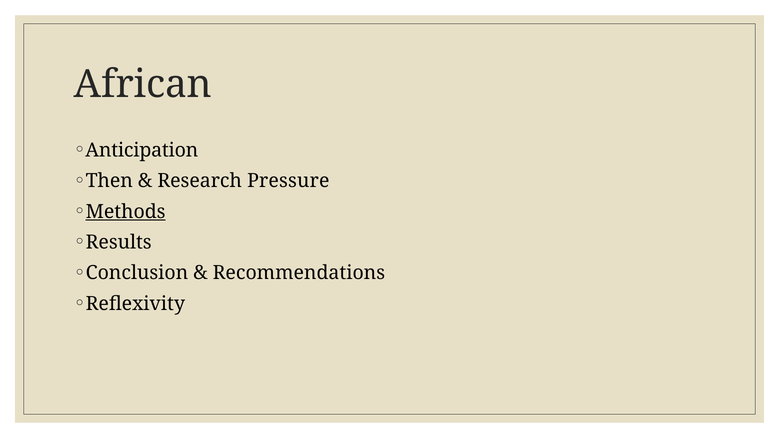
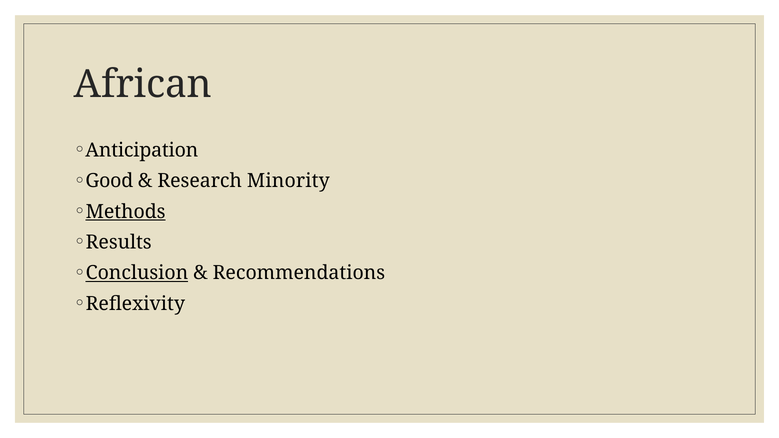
Then: Then -> Good
Pressure: Pressure -> Minority
Conclusion underline: none -> present
